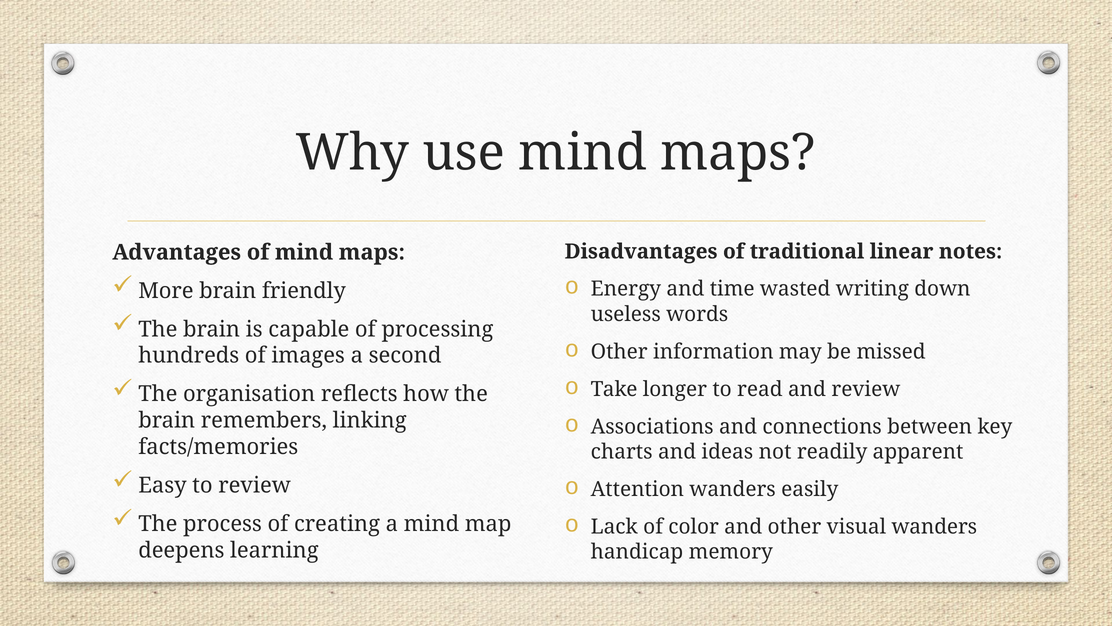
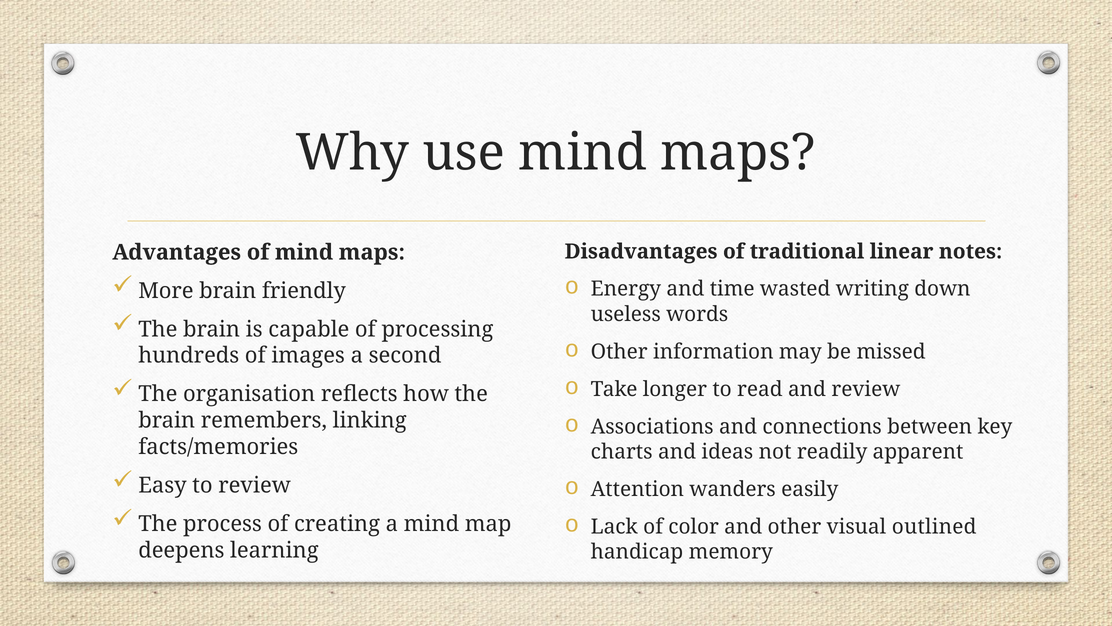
visual wanders: wanders -> outlined
